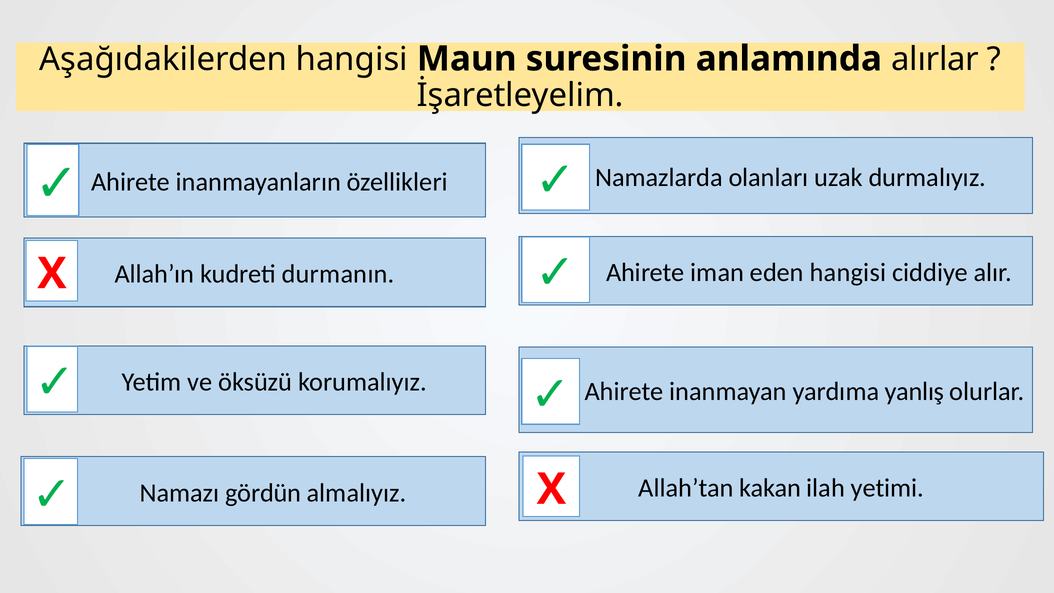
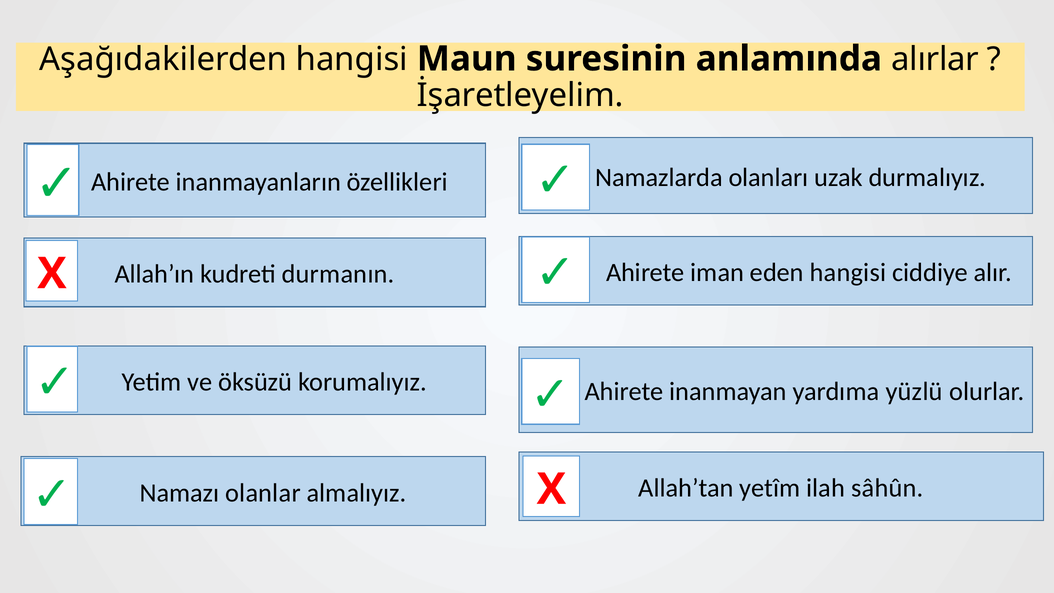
yanlış: yanlış -> yüzlü
kakan: kakan -> yetîm
yetimi: yetimi -> sâhûn
gördün: gördün -> olanlar
